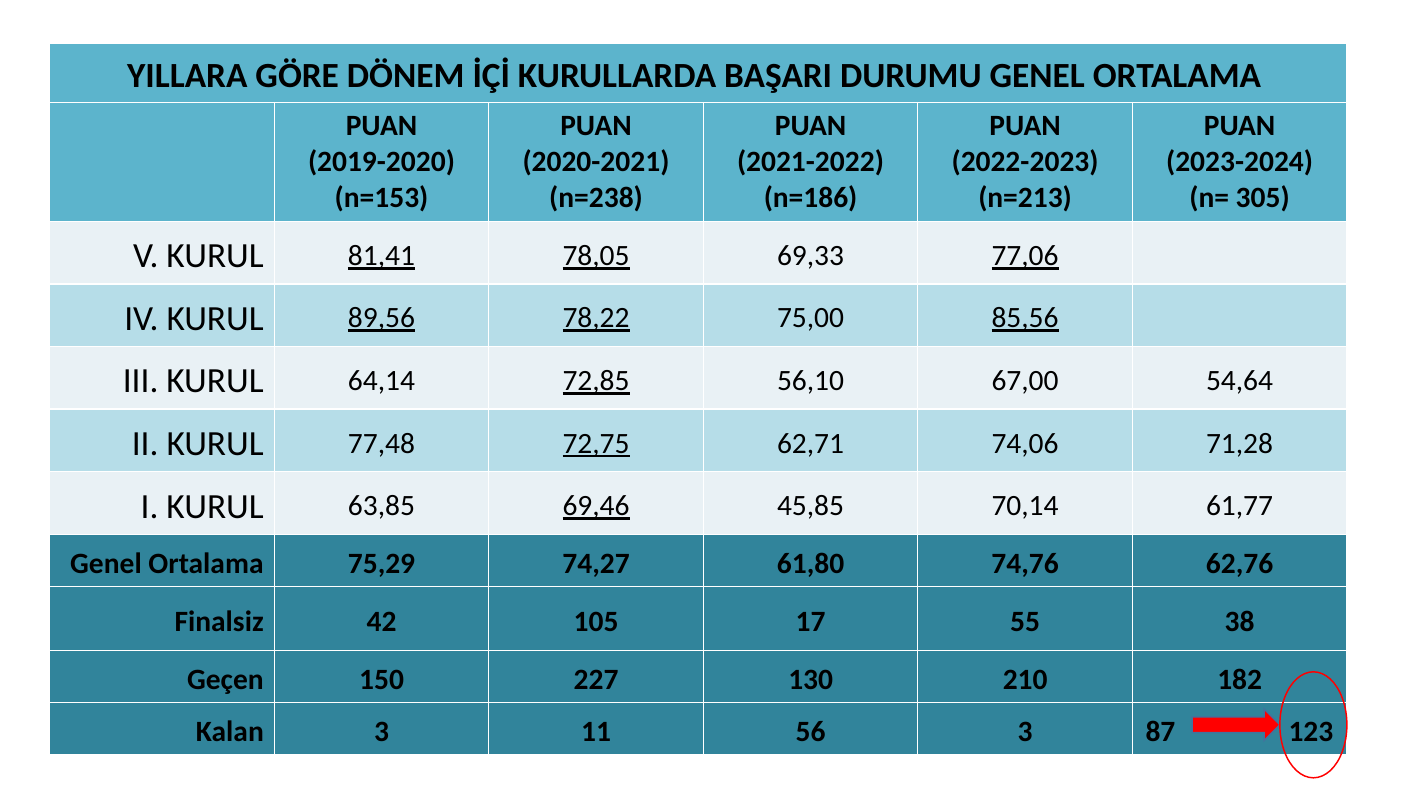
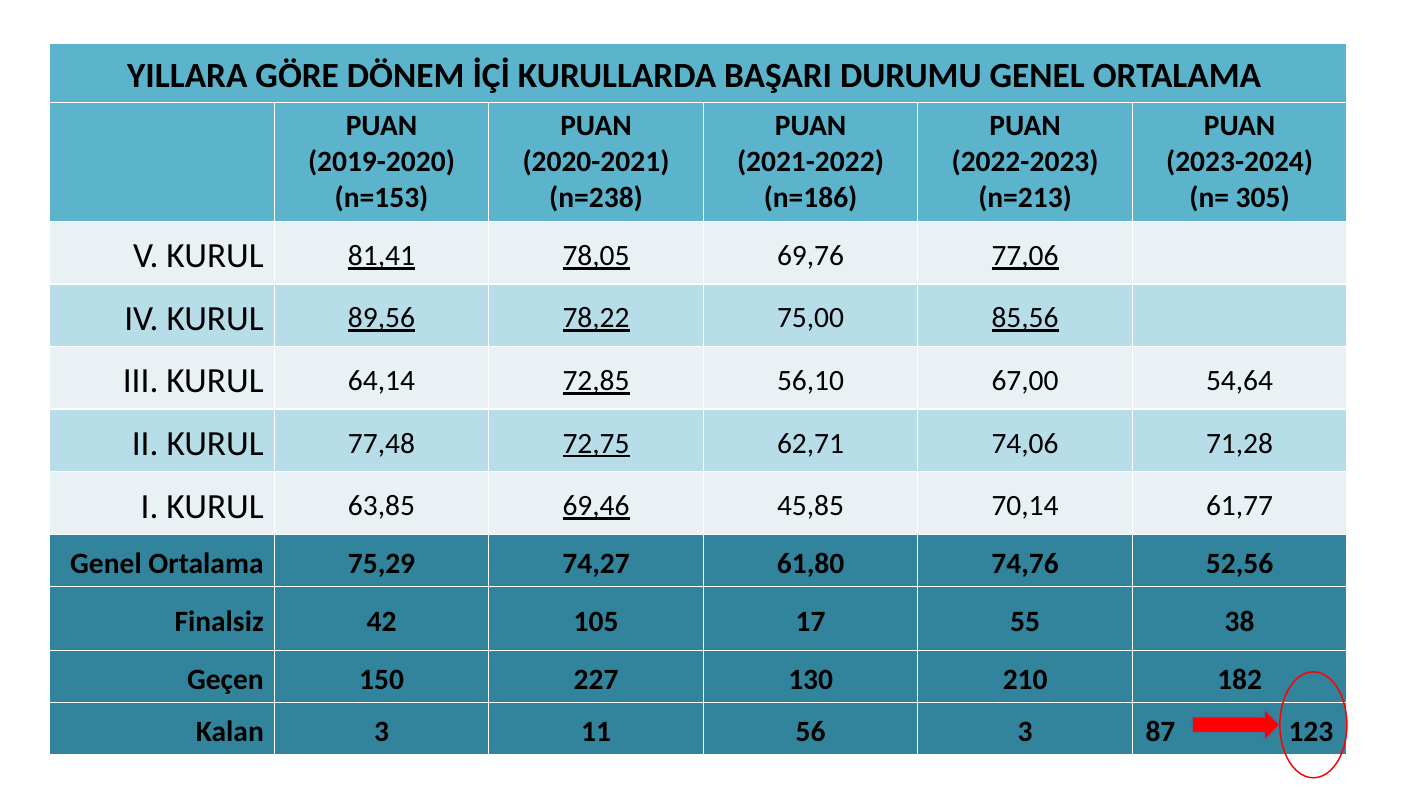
69,33: 69,33 -> 69,76
62,76: 62,76 -> 52,56
